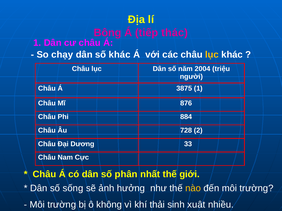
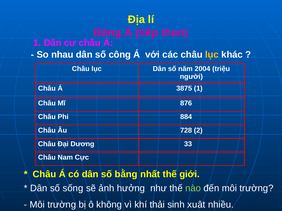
thác: thác -> than
chạy: chạy -> nhau
số khác: khác -> công
phân: phân -> bằng
nào colour: yellow -> light green
